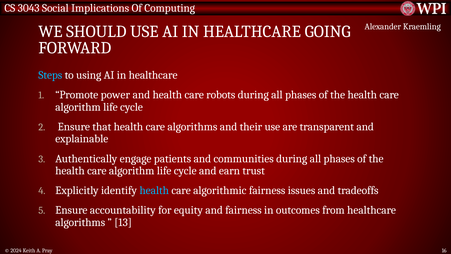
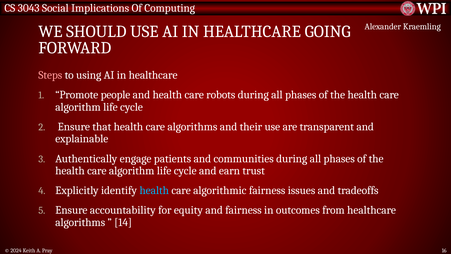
Steps colour: light blue -> pink
power: power -> people
13: 13 -> 14
